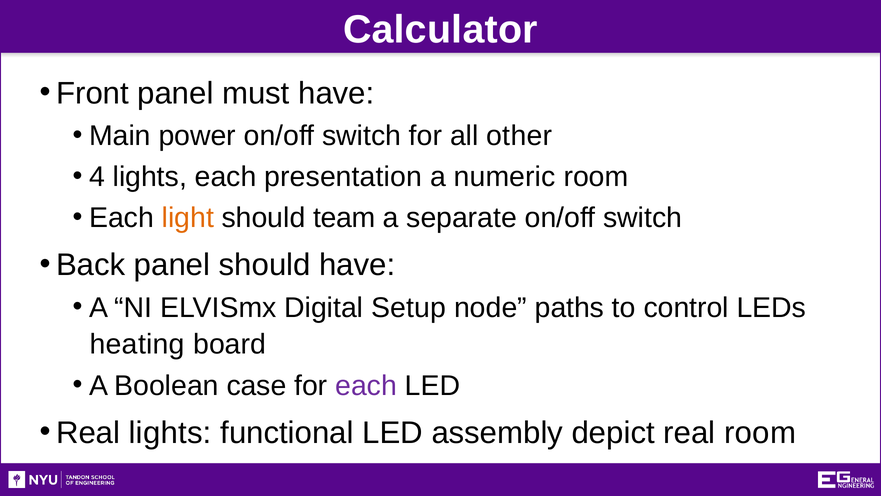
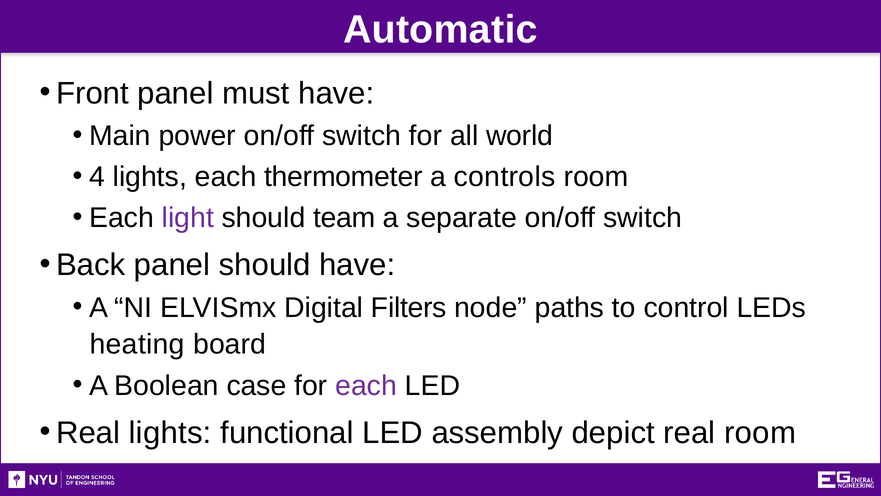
Calculator: Calculator -> Automatic
other: other -> world
presentation: presentation -> thermometer
numeric: numeric -> controls
light colour: orange -> purple
Setup: Setup -> Filters
